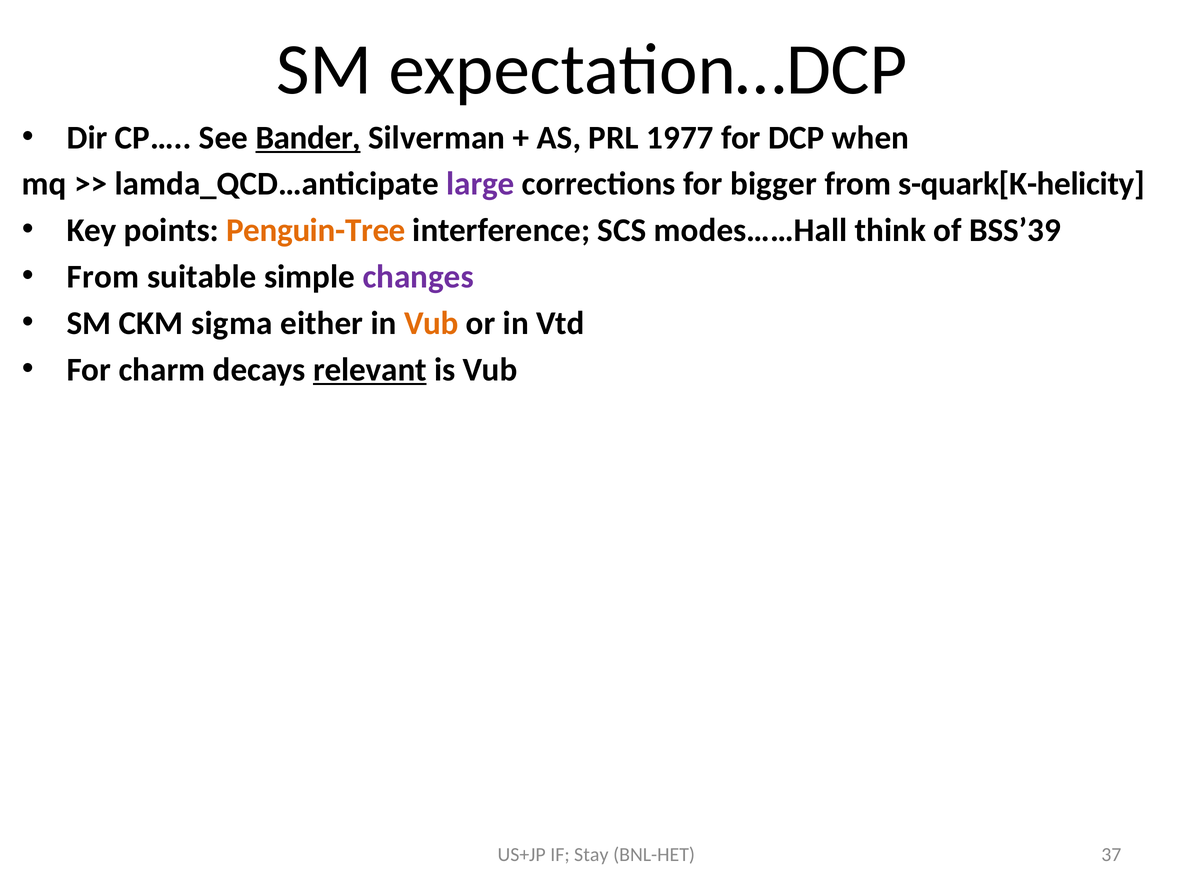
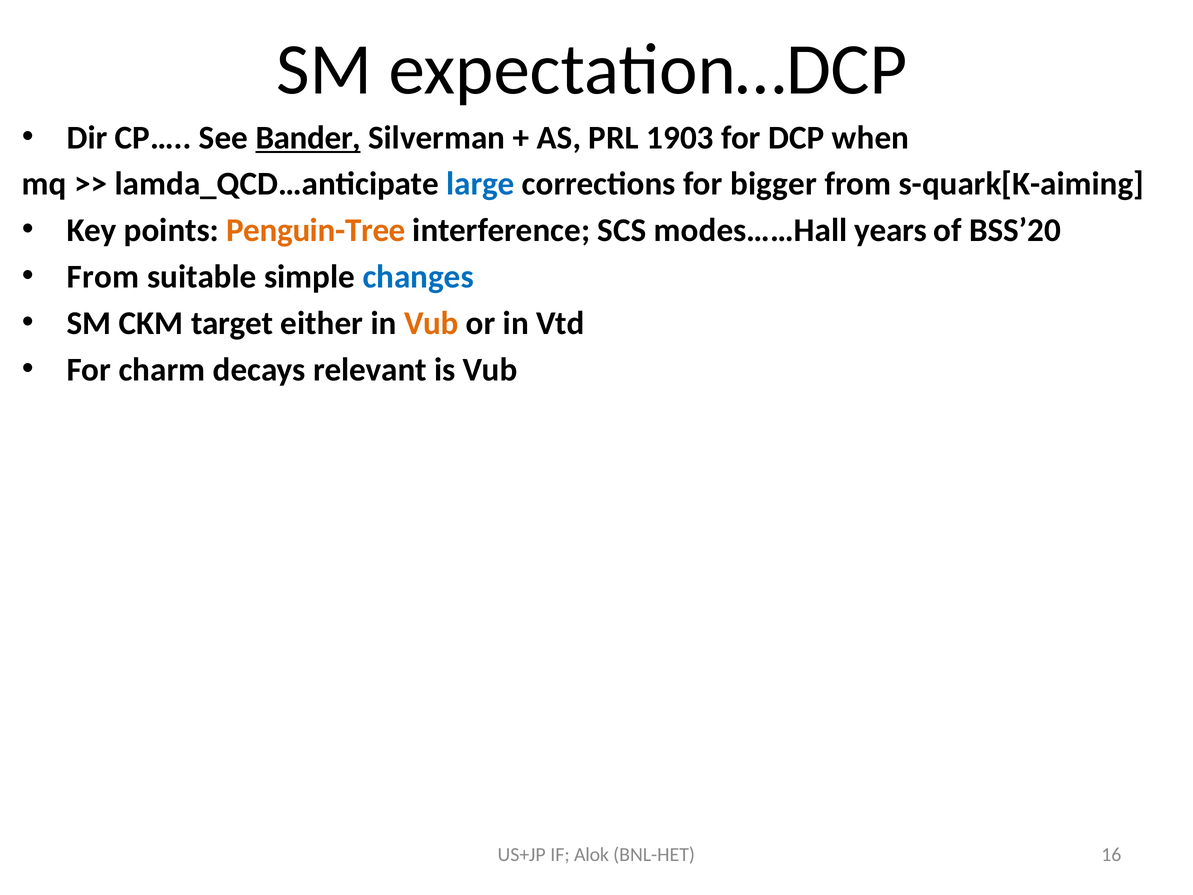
1977: 1977 -> 1903
large colour: purple -> blue
s-quark[K-helicity: s-quark[K-helicity -> s-quark[K-aiming
think: think -> years
BSS’39: BSS’39 -> BSS’20
changes colour: purple -> blue
sigma: sigma -> target
relevant underline: present -> none
Stay: Stay -> Alok
37: 37 -> 16
